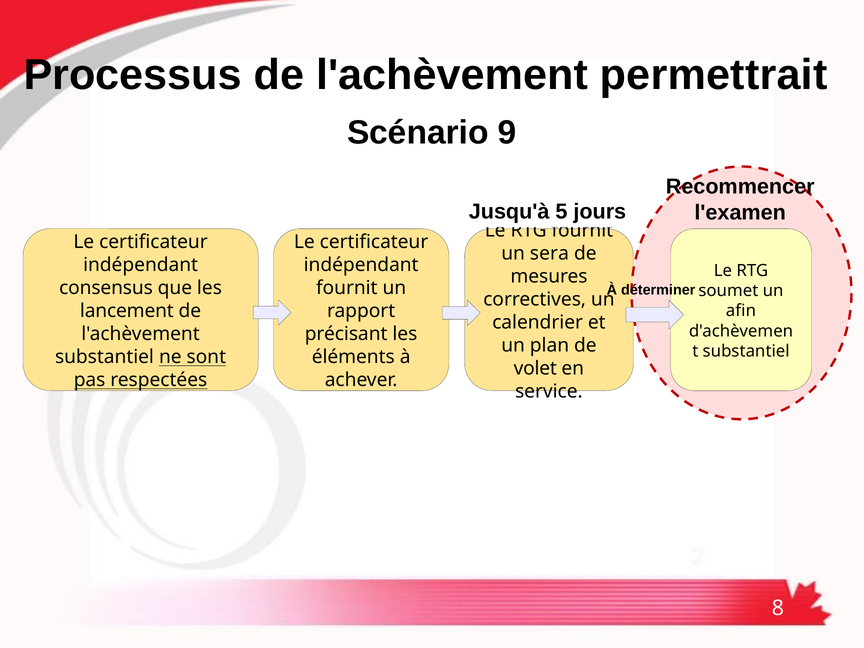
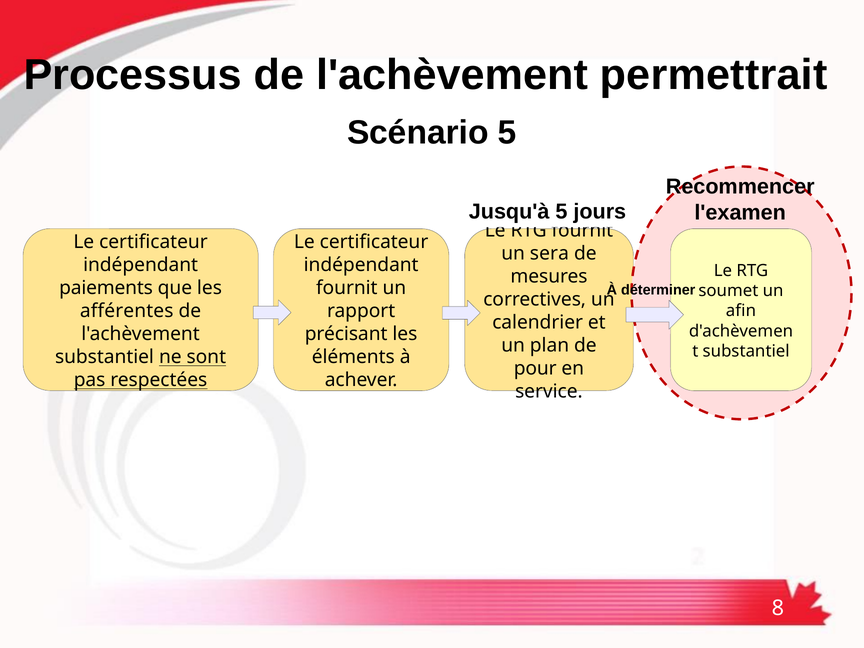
Scénario 9: 9 -> 5
consensus: consensus -> paiements
lancement: lancement -> afférentes
volet: volet -> pour
